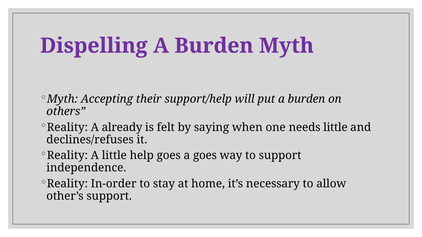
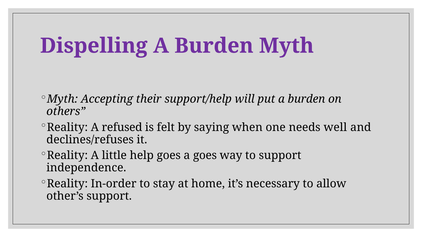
already: already -> refused
needs little: little -> well
